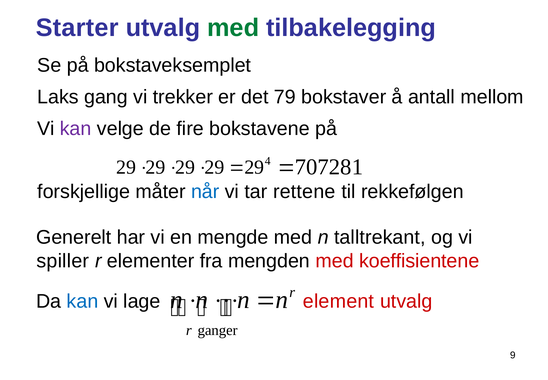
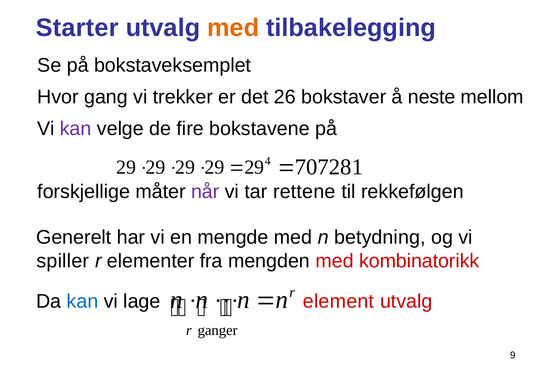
med at (233, 28) colour: green -> orange
Laks: Laks -> Hvor
79: 79 -> 26
antall: antall -> neste
når colour: blue -> purple
talltrekant: talltrekant -> betydning
koeffisientene: koeffisientene -> kombinatorikk
